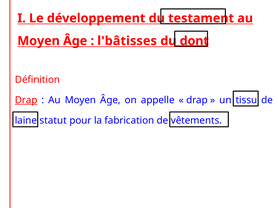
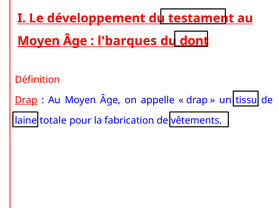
Moyen at (39, 41) underline: none -> present
l'bâtisses: l'bâtisses -> l'barques
statut: statut -> totale
